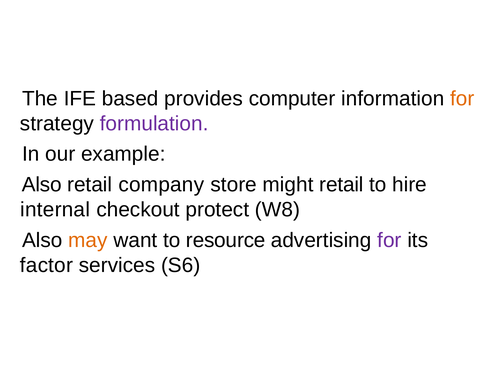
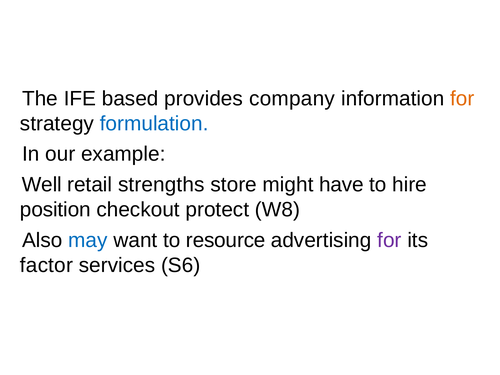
computer: computer -> company
formulation colour: purple -> blue
Also at (42, 185): Also -> Well
company: company -> strengths
might retail: retail -> have
internal: internal -> position
may colour: orange -> blue
